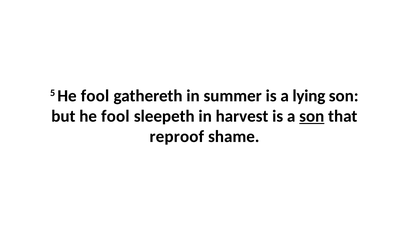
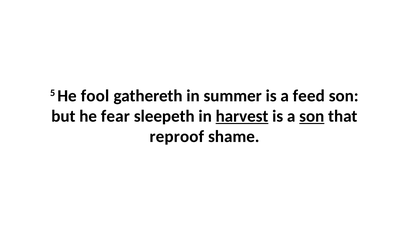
lying: lying -> feed
but he fool: fool -> fear
harvest underline: none -> present
